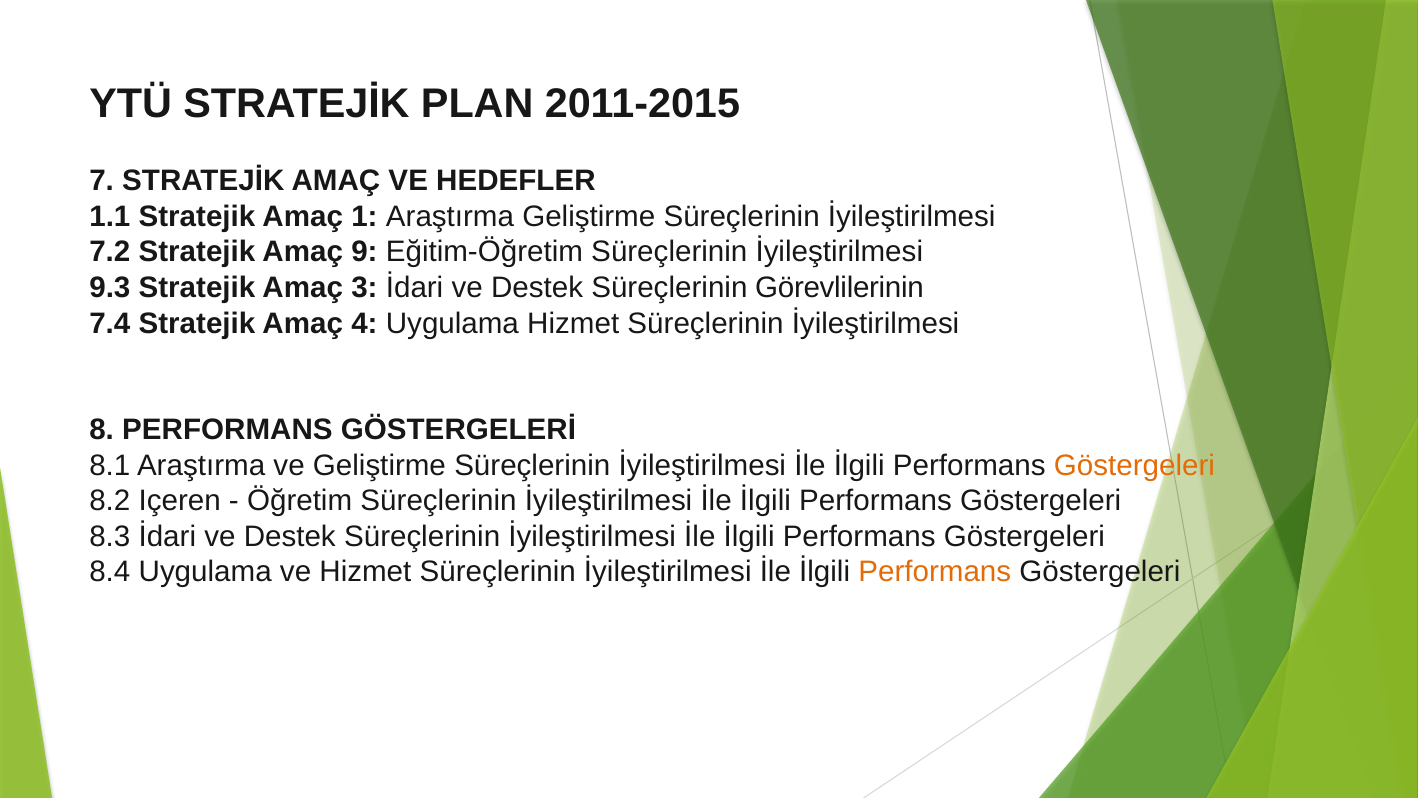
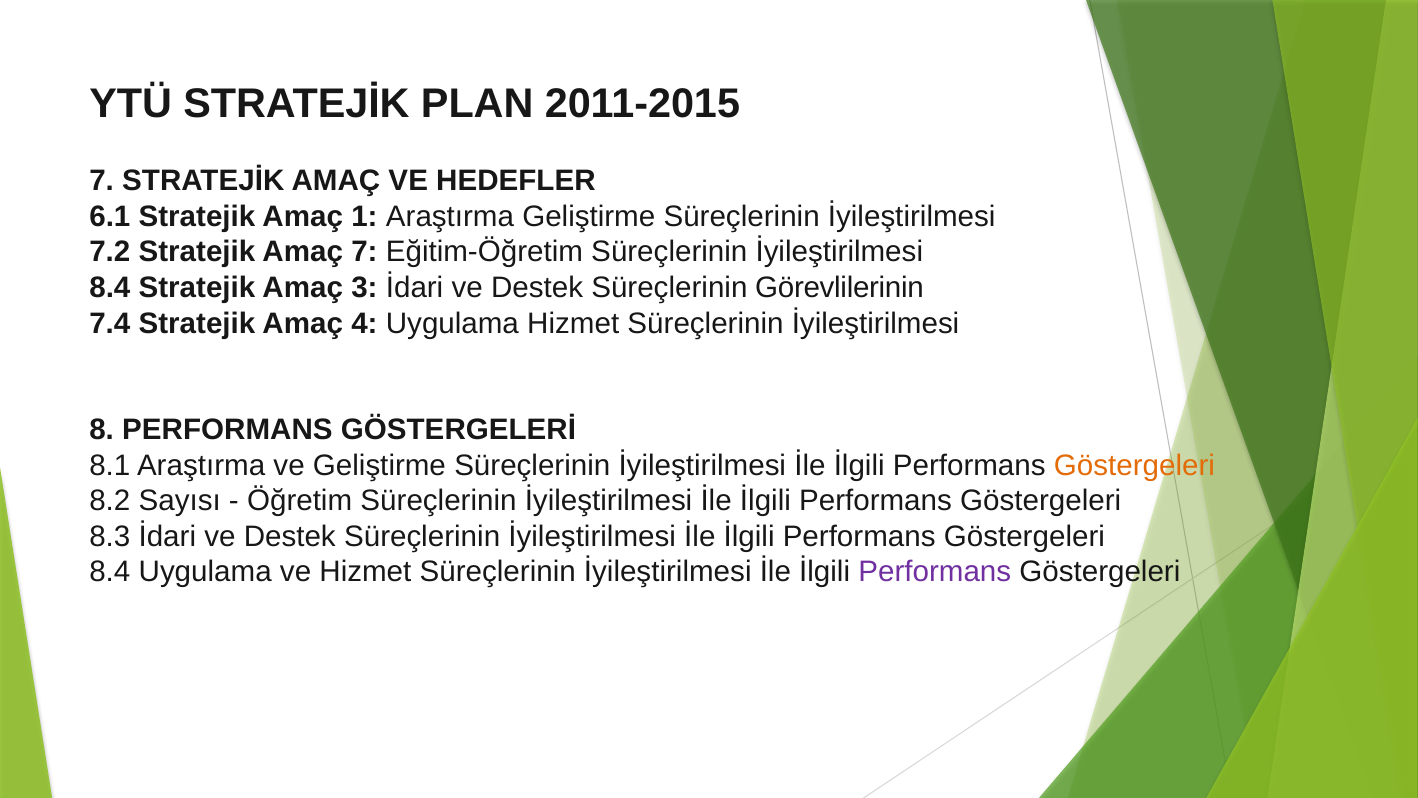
1.1: 1.1 -> 6.1
Amaç 9: 9 -> 7
9.3 at (110, 288): 9.3 -> 8.4
Içeren: Içeren -> Sayısı
Performans at (935, 572) colour: orange -> purple
